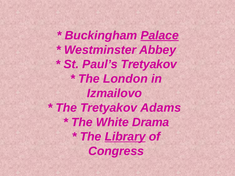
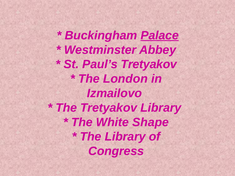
Tretyakov Adams: Adams -> Library
Drama: Drama -> Shape
Library at (125, 137) underline: present -> none
